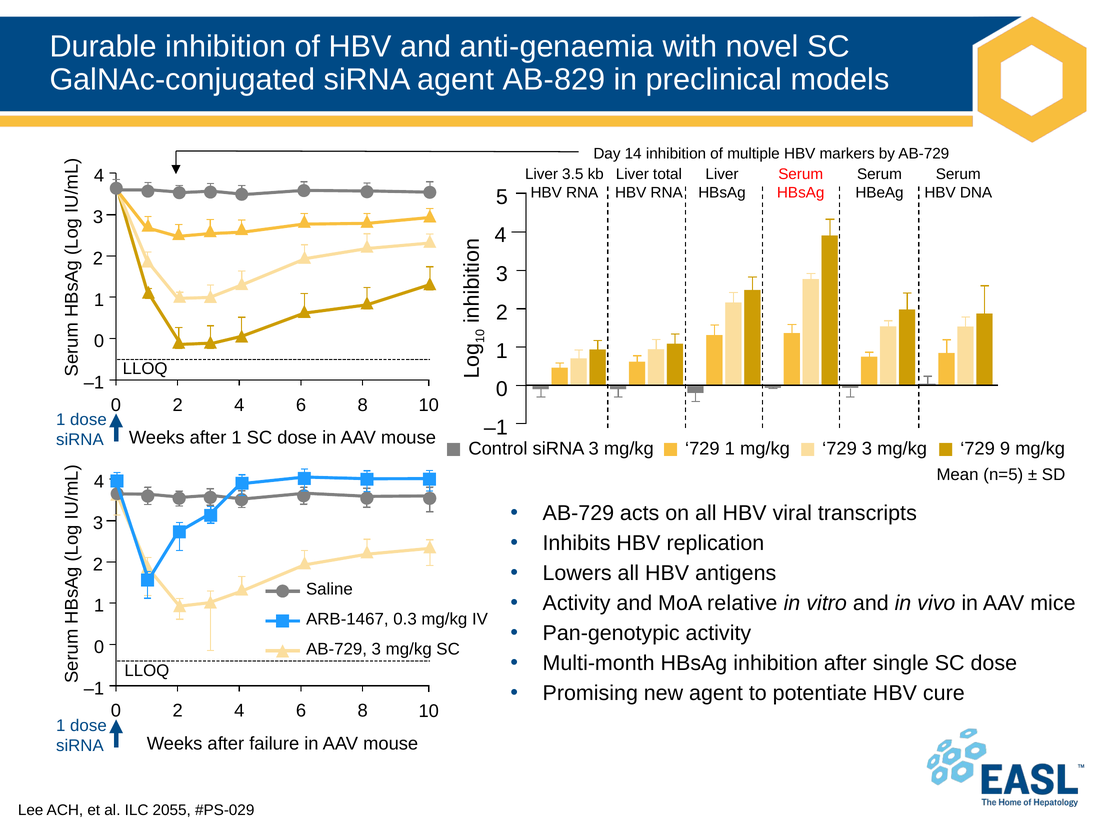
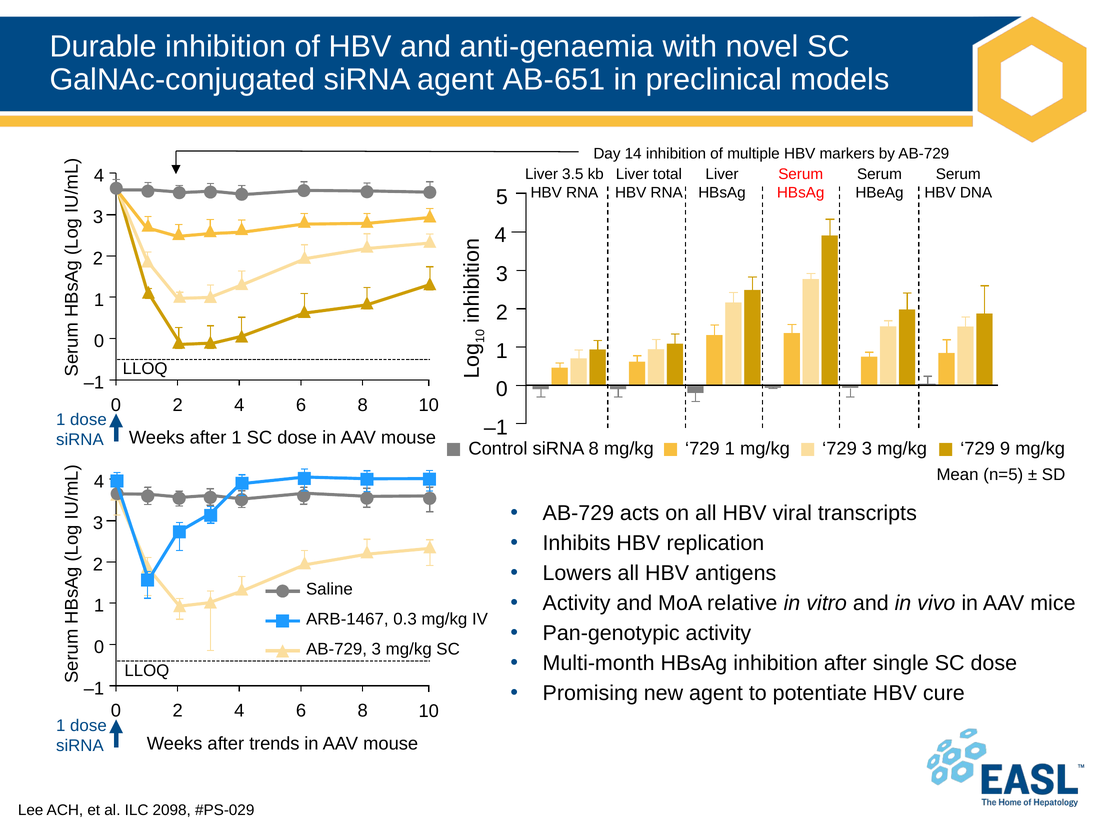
AB-829: AB-829 -> AB-651
siRNA 3: 3 -> 8
failure: failure -> trends
2055: 2055 -> 2098
